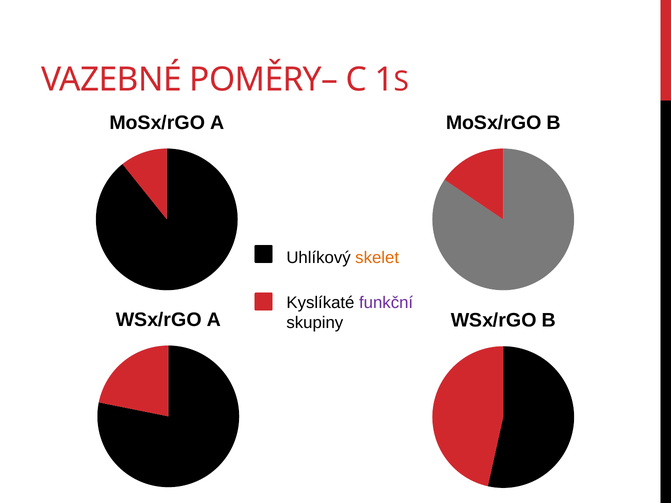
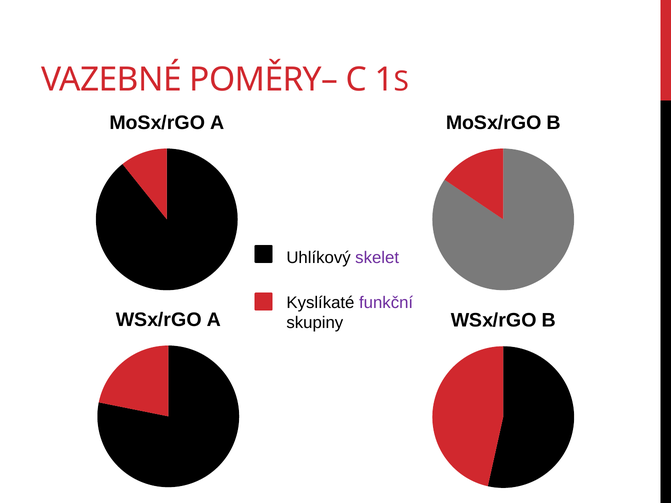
skelet colour: orange -> purple
